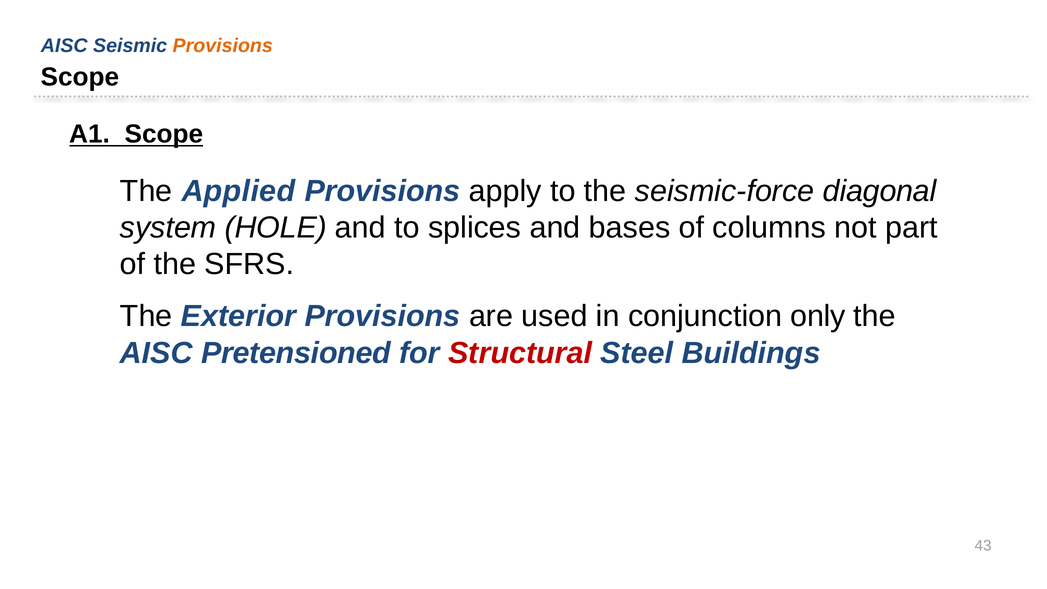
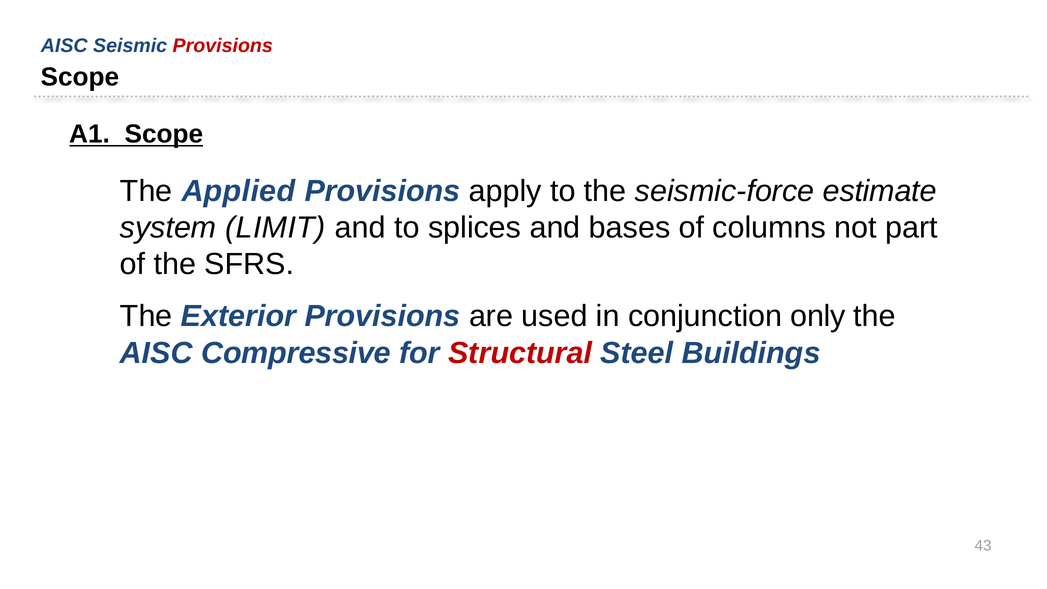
Provisions at (223, 46) colour: orange -> red
diagonal: diagonal -> estimate
HOLE: HOLE -> LIMIT
Pretensioned: Pretensioned -> Compressive
